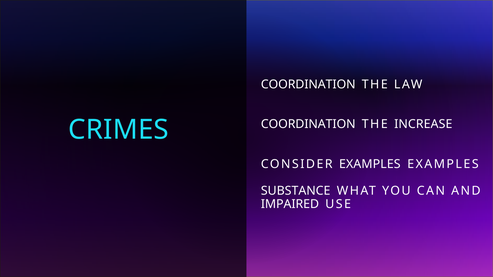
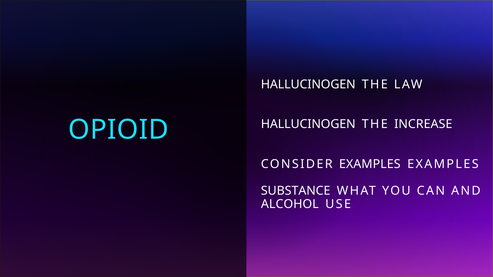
COORDINATION at (308, 84): COORDINATION -> HALLUCINOGEN
COORDINATION at (308, 124): COORDINATION -> HALLUCINOGEN
CRIMES: CRIMES -> OPIOID
IMPAIRED: IMPAIRED -> ALCOHOL
